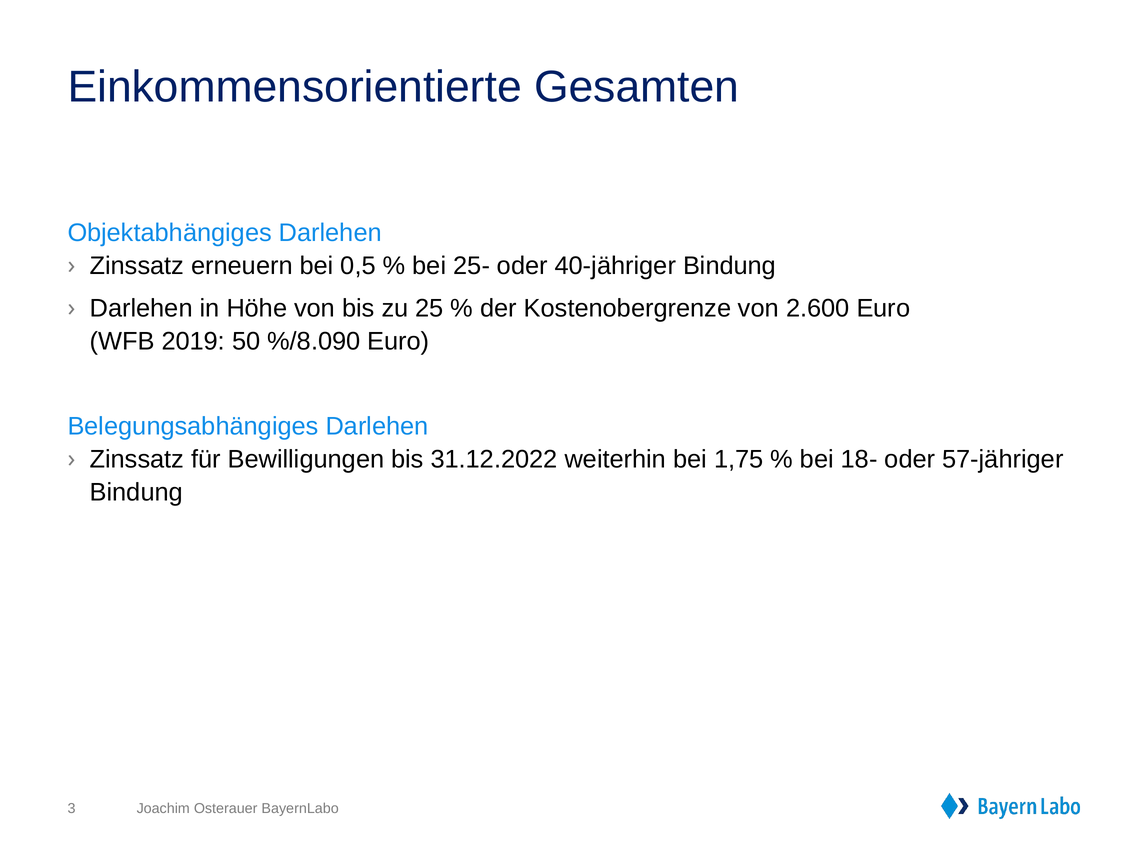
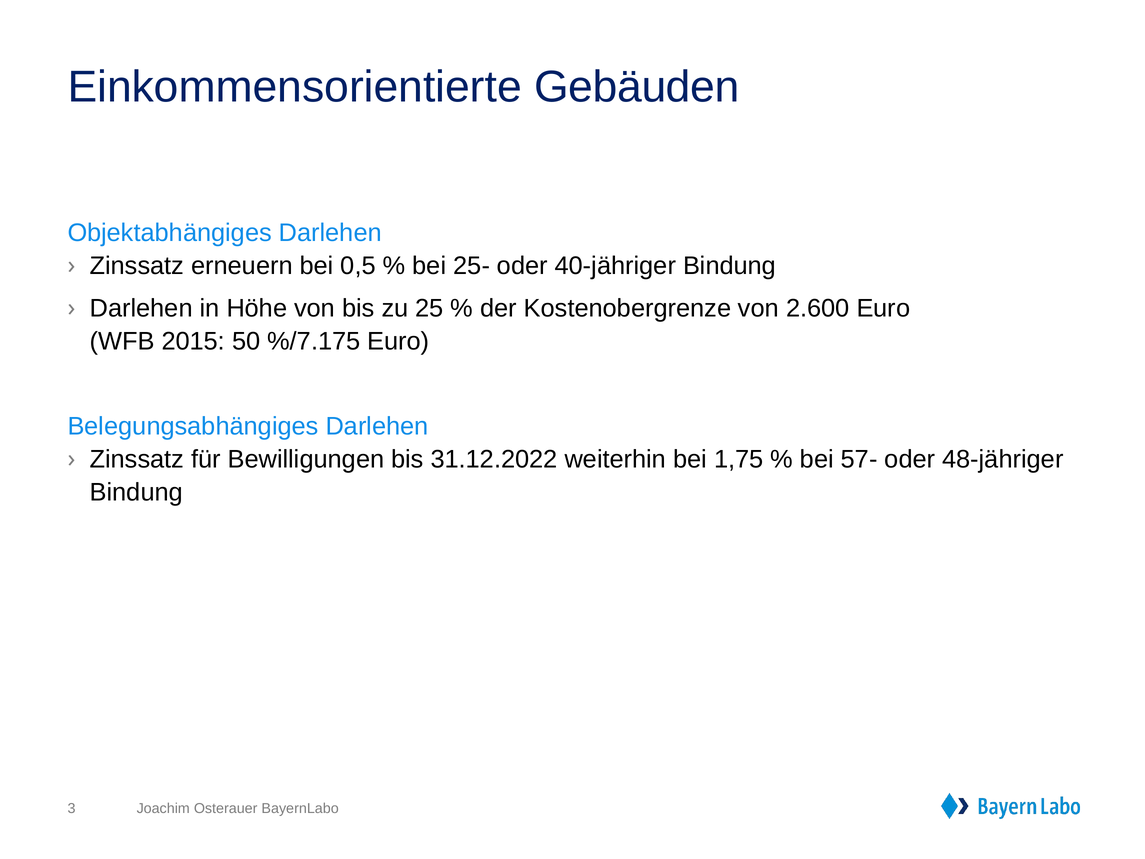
Gesamten: Gesamten -> Gebäuden
2019: 2019 -> 2015
%/8.090: %/8.090 -> %/7.175
18-: 18- -> 57-
57-jähriger: 57-jähriger -> 48-jähriger
